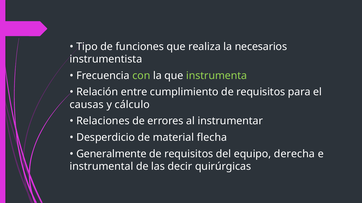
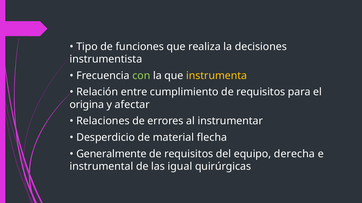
necesarios: necesarios -> decisiones
instrumenta colour: light green -> yellow
causas: causas -> origina
cálculo: cálculo -> afectar
decir: decir -> igual
